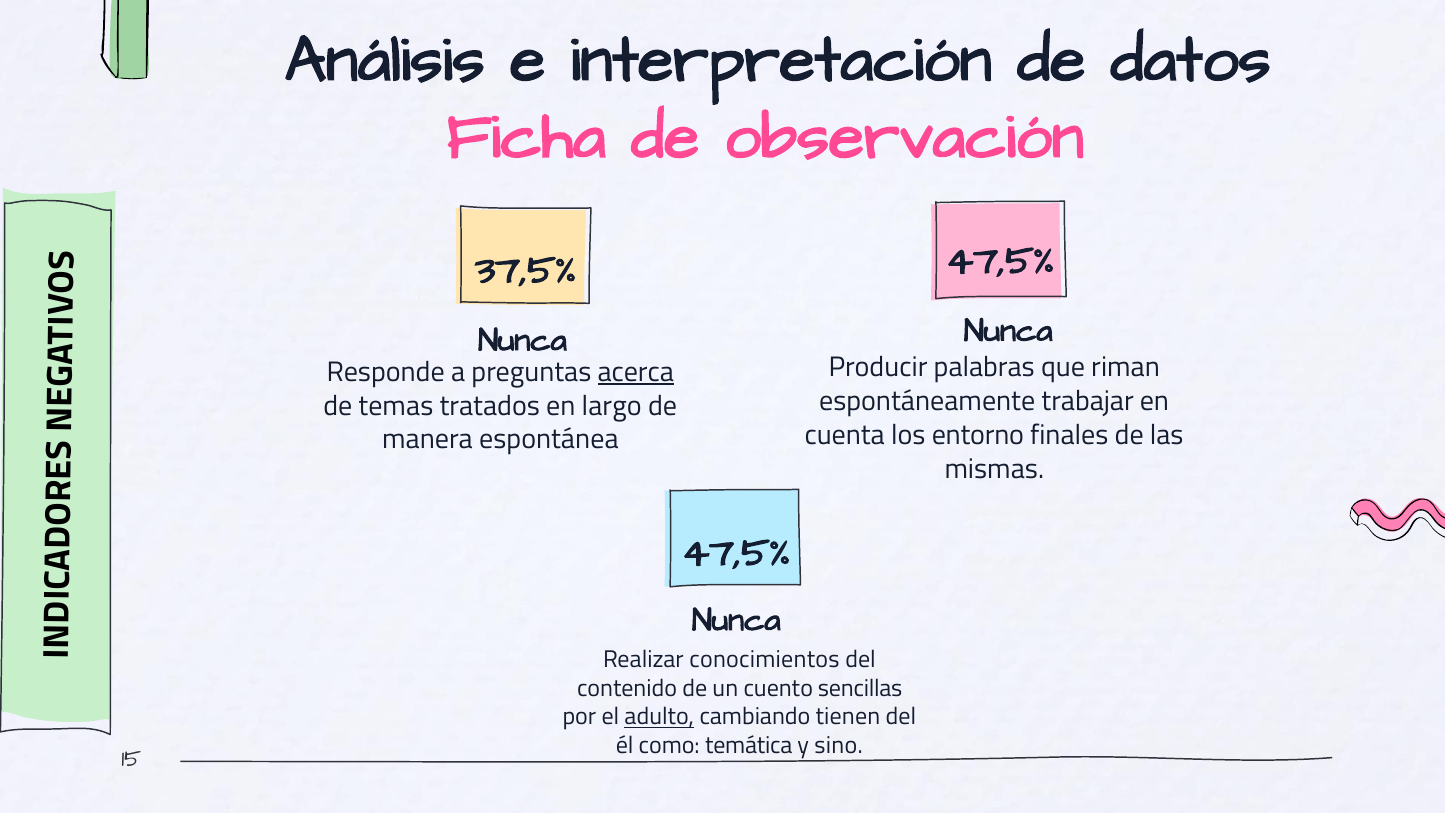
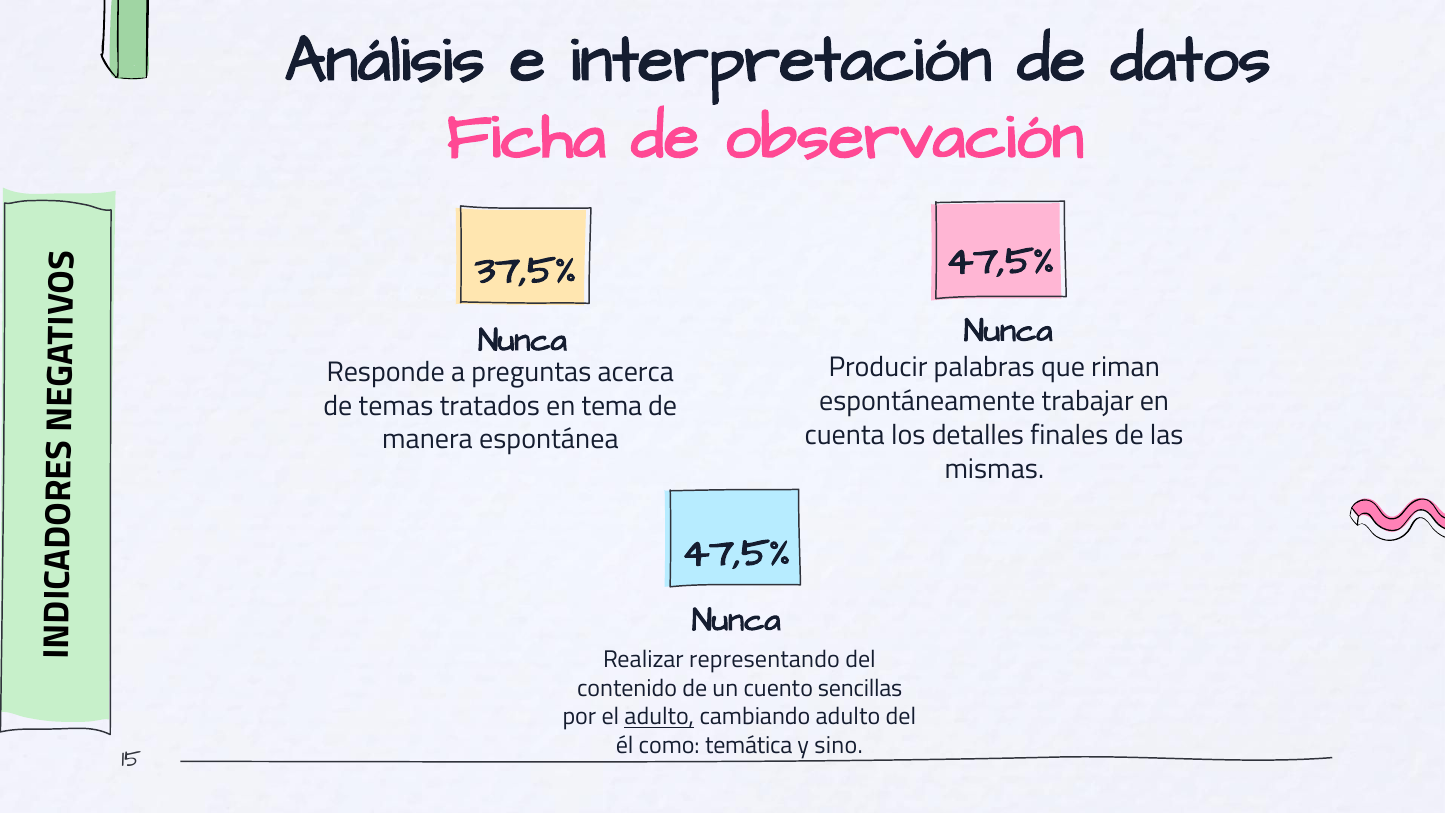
acerca underline: present -> none
largo: largo -> tema
entorno: entorno -> detalles
conocimientos: conocimientos -> representando
cambiando tienen: tienen -> adulto
